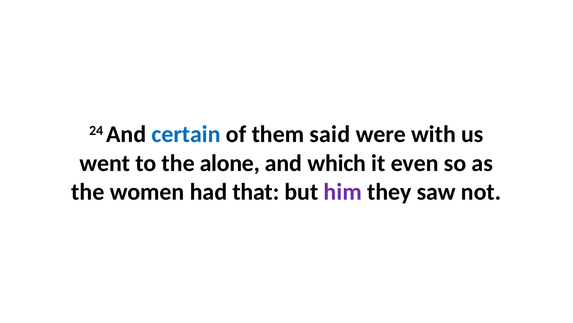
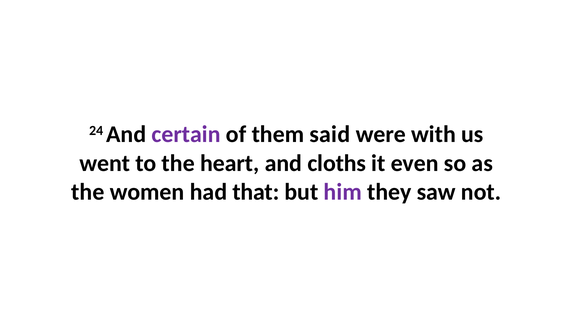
certain colour: blue -> purple
alone: alone -> heart
which: which -> cloths
